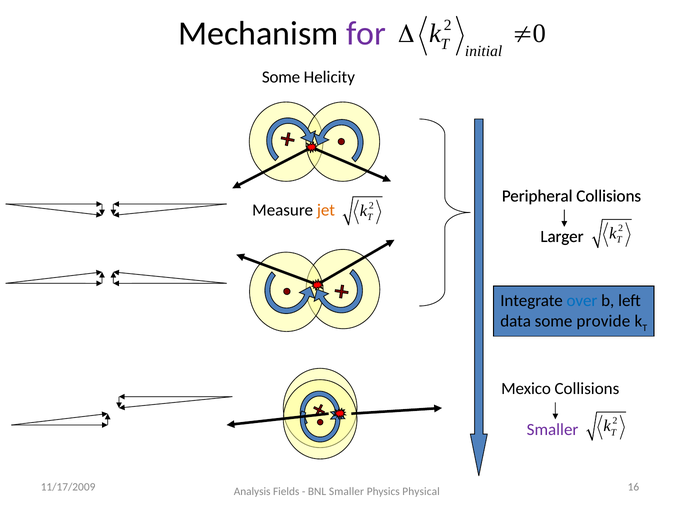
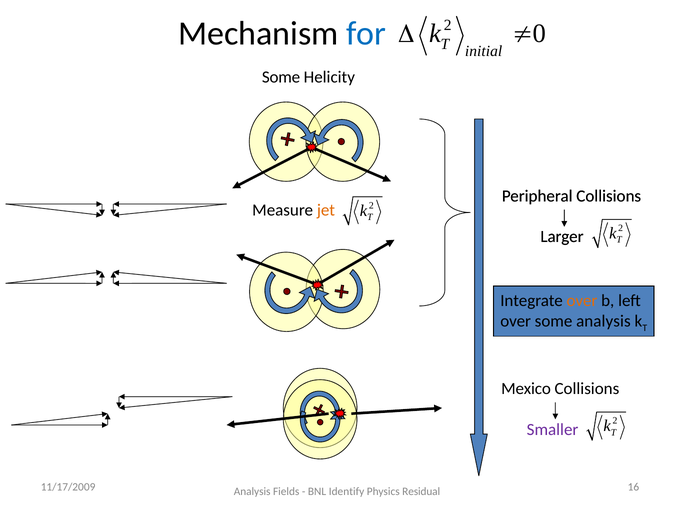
for colour: purple -> blue
over at (582, 301) colour: blue -> orange
data at (516, 321): data -> over
some provide: provide -> analysis
BNL Smaller: Smaller -> Identify
Physical: Physical -> Residual
